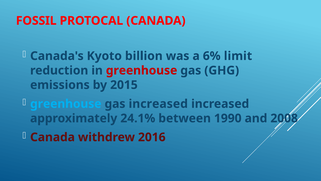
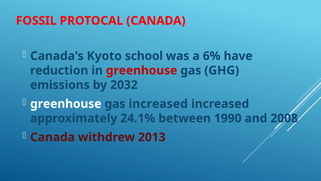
billion: billion -> school
limit: limit -> have
2015: 2015 -> 2032
greenhouse at (66, 104) colour: light blue -> white
2016: 2016 -> 2013
